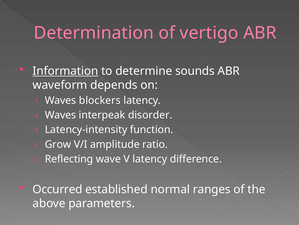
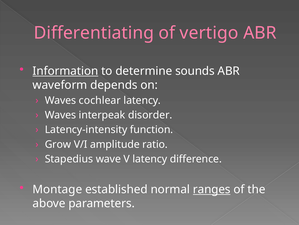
Determination: Determination -> Differentiating
blockers: blockers -> cochlear
Reflecting: Reflecting -> Stapedius
Occurred: Occurred -> Montage
ranges underline: none -> present
